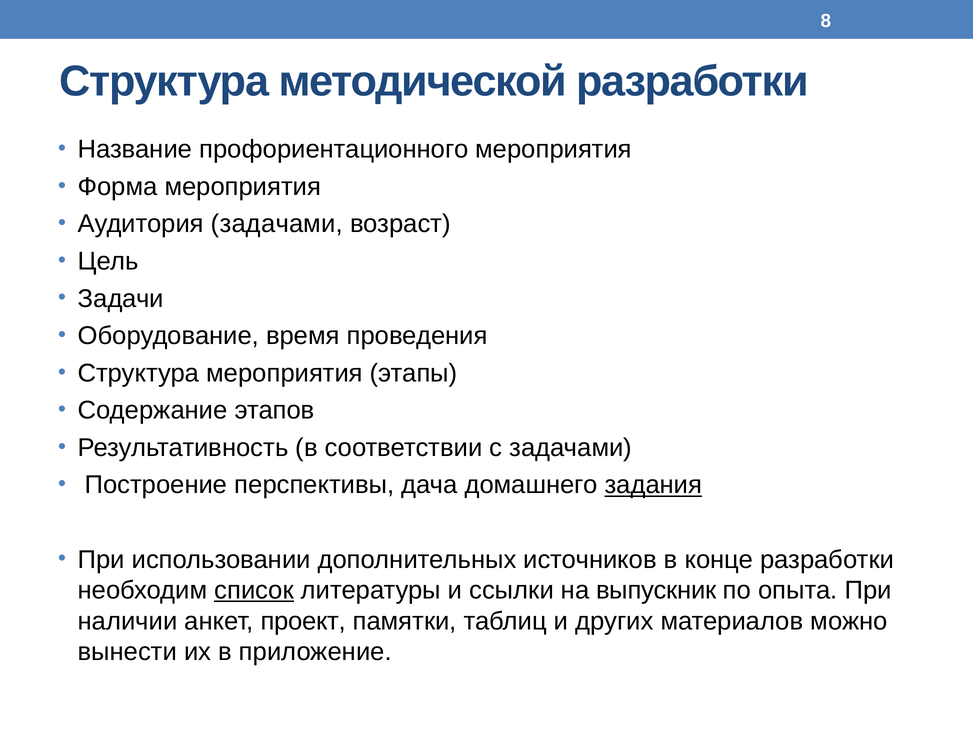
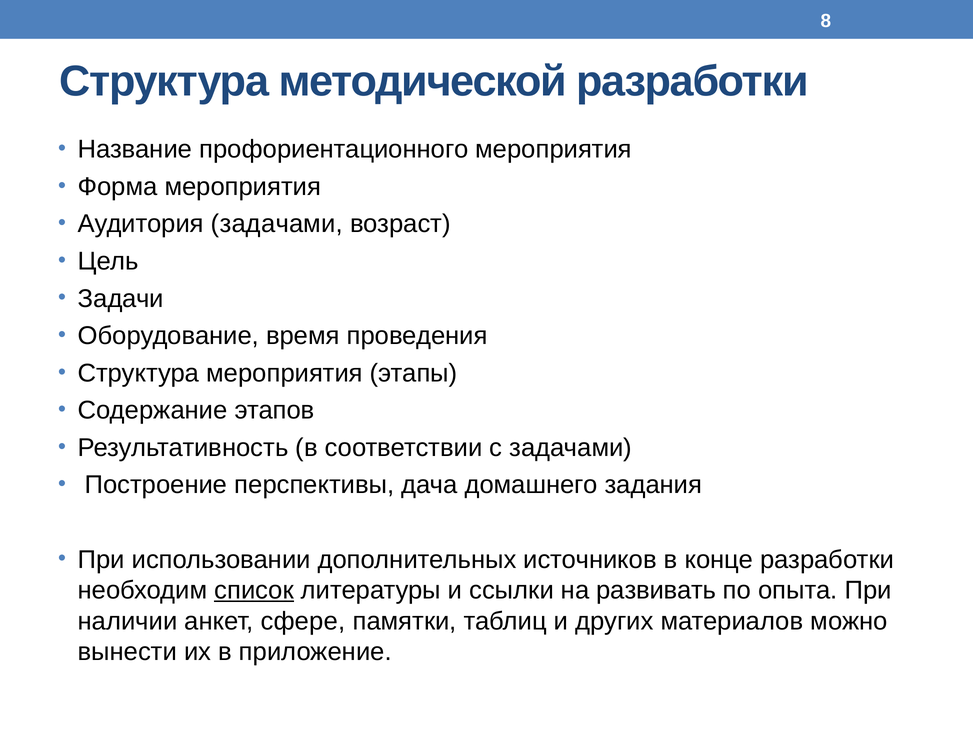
задания underline: present -> none
выпускник: выпускник -> развивать
проект: проект -> сфере
